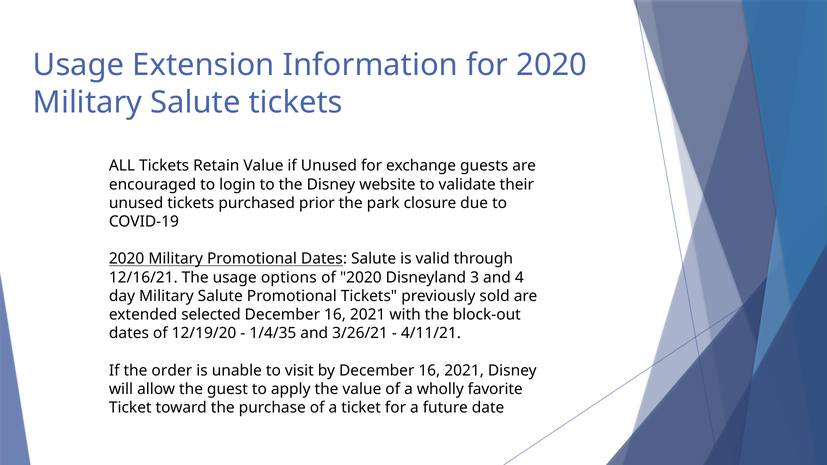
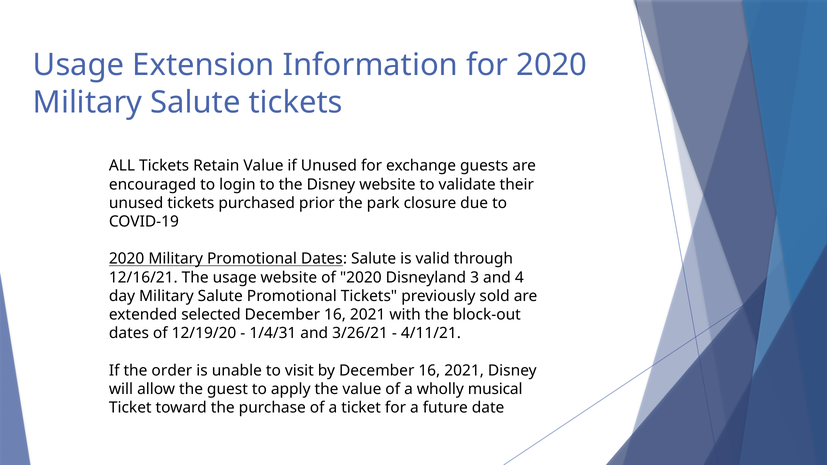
usage options: options -> website
1/4/35: 1/4/35 -> 1/4/31
favorite: favorite -> musical
